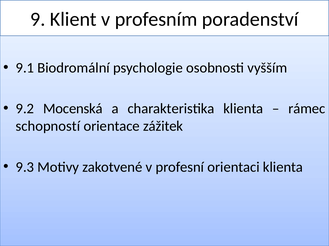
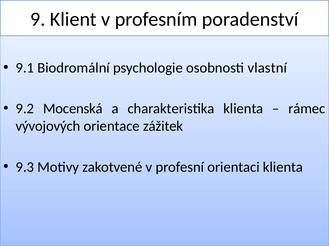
vyšším: vyšším -> vlastní
schopností: schopností -> vývojových
